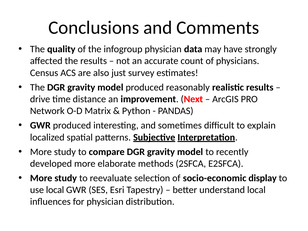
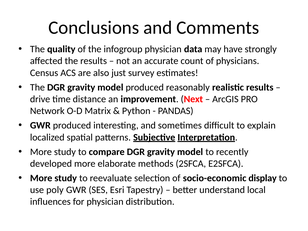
use local: local -> poly
